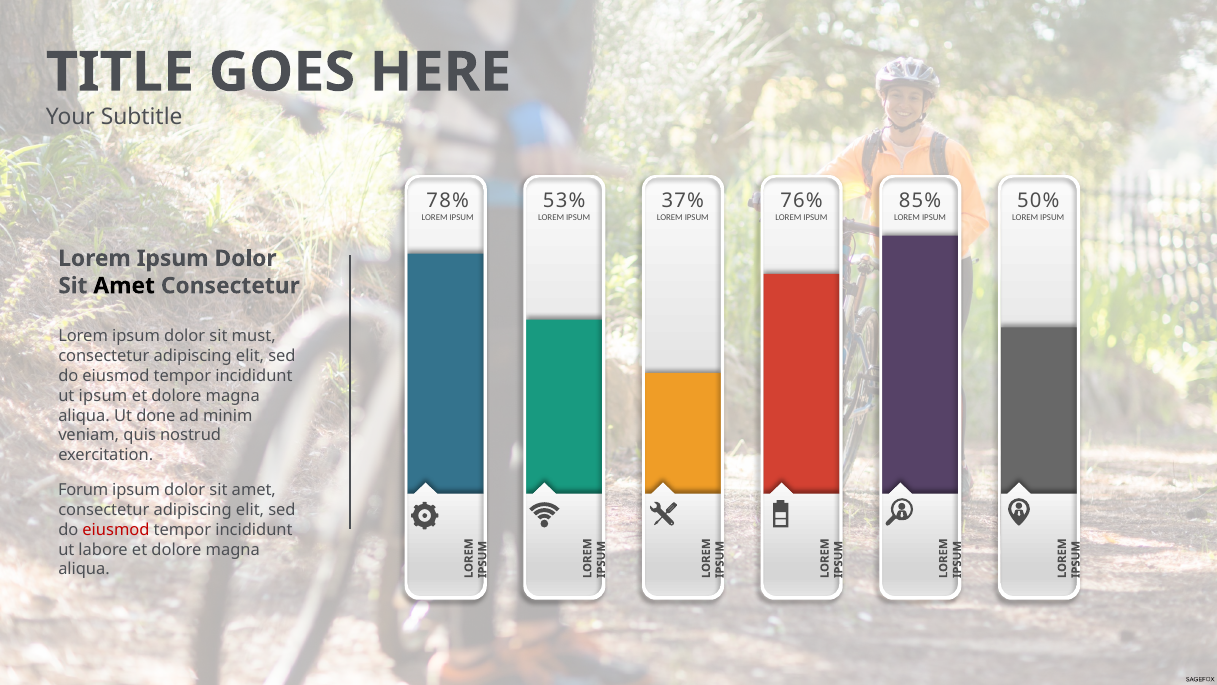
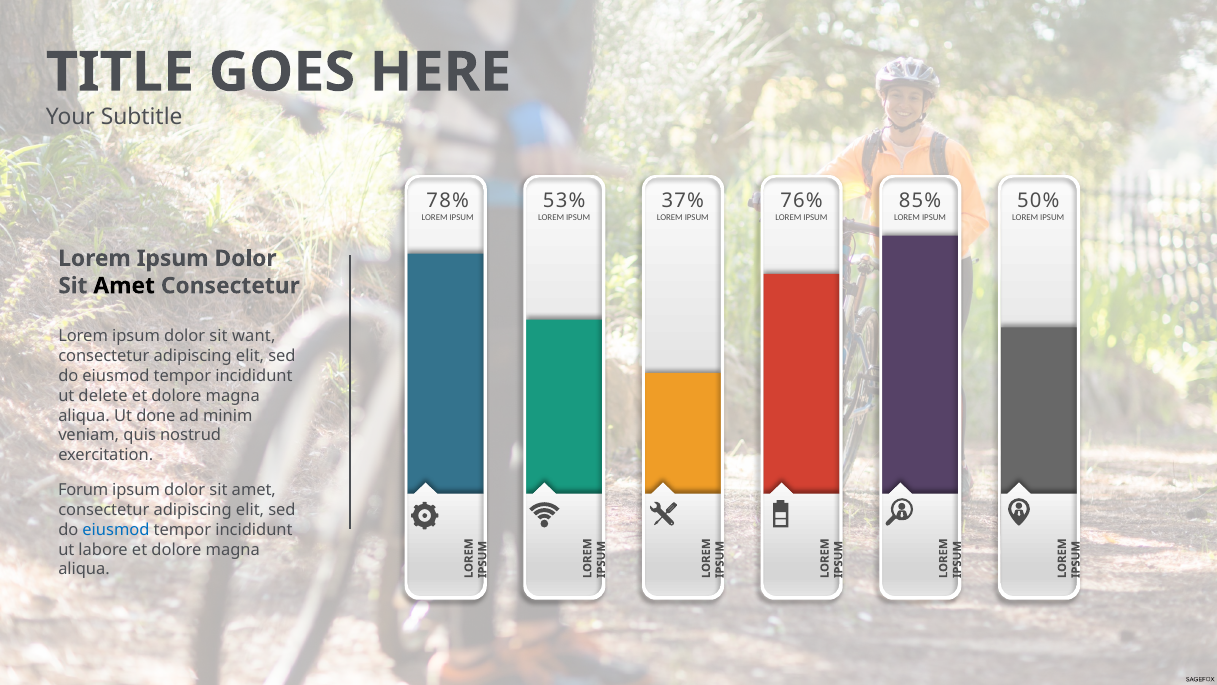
must: must -> want
ut ipsum: ipsum -> delete
eiusmod at (116, 530) colour: red -> blue
